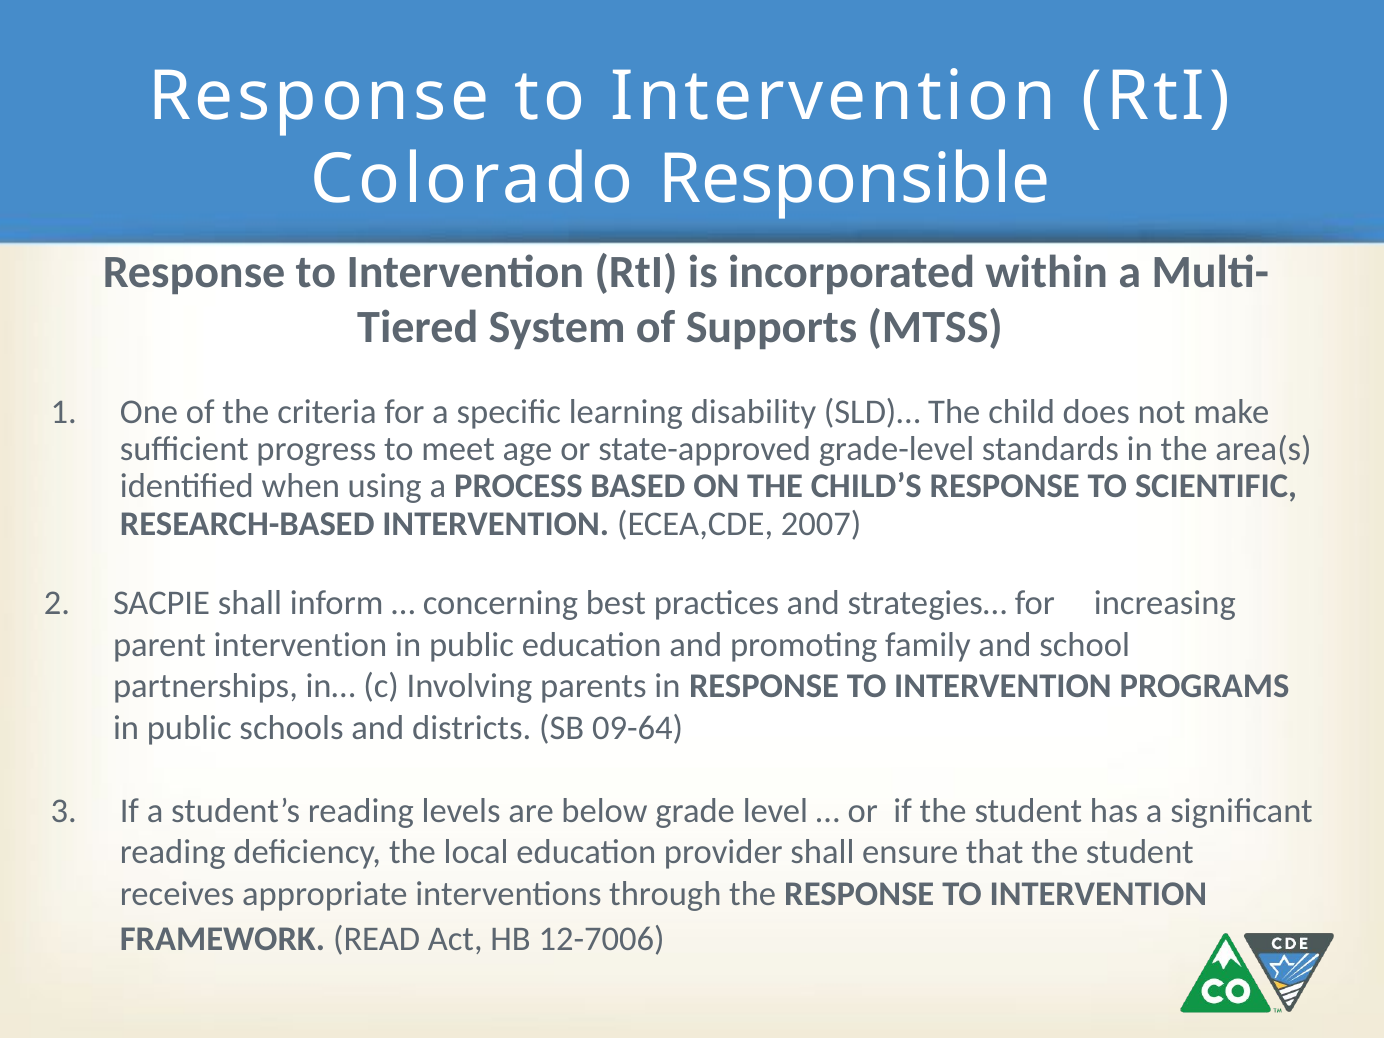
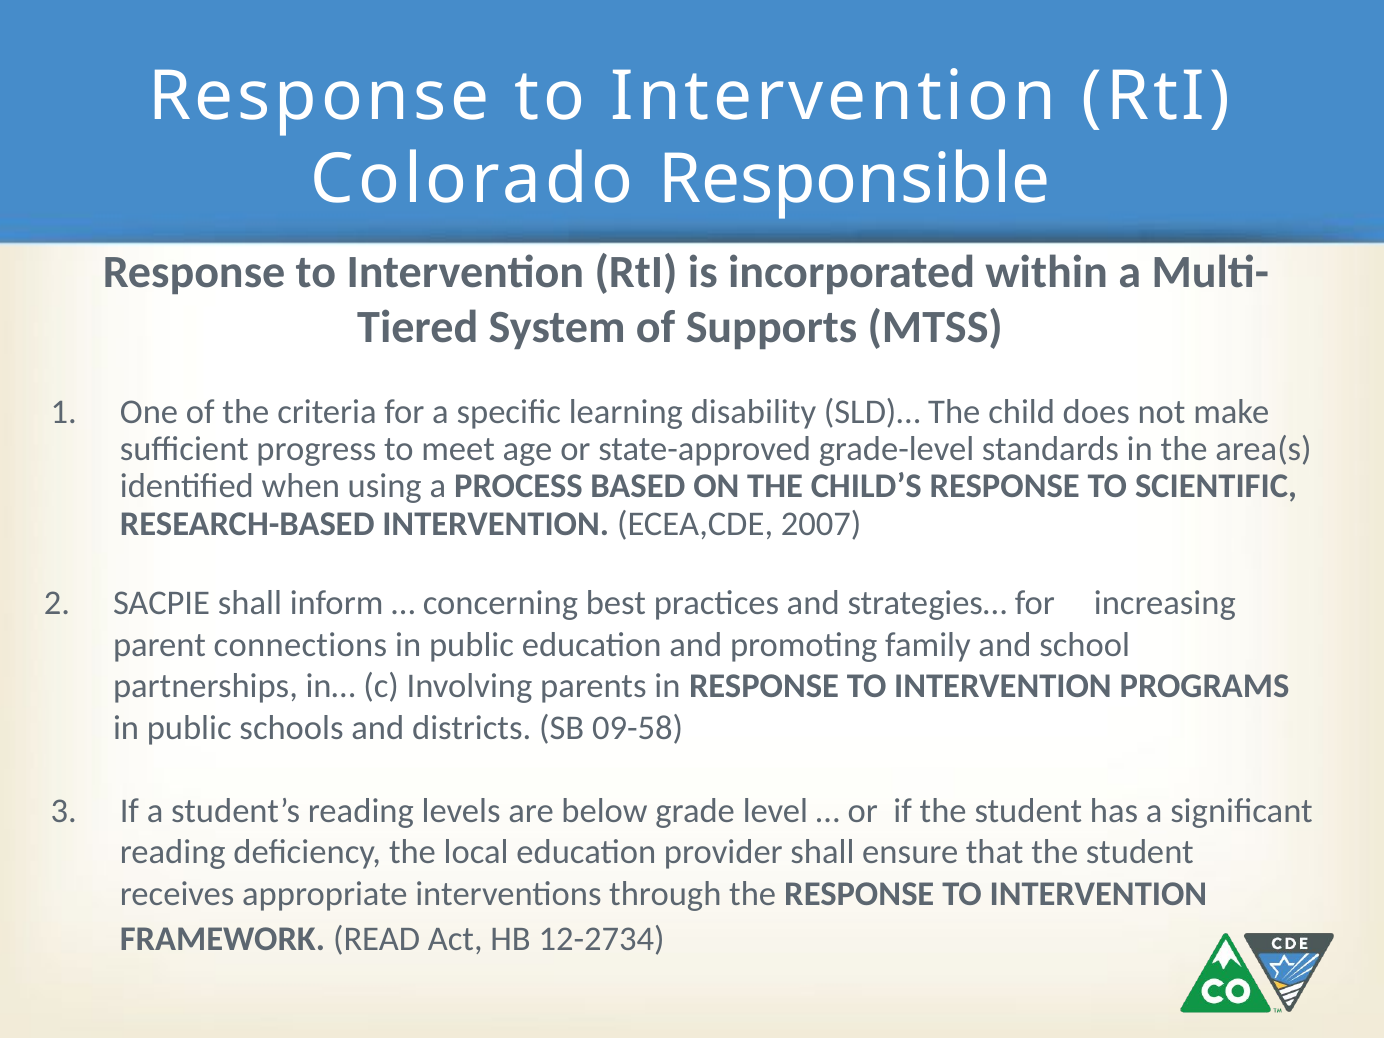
parent intervention: intervention -> connections
09-64: 09-64 -> 09-58
12-7006: 12-7006 -> 12-2734
